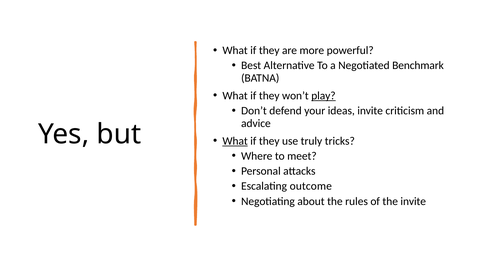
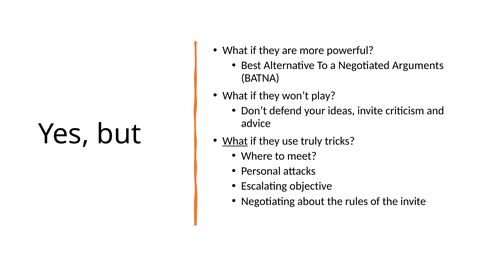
Benchmark: Benchmark -> Arguments
play underline: present -> none
outcome: outcome -> objective
